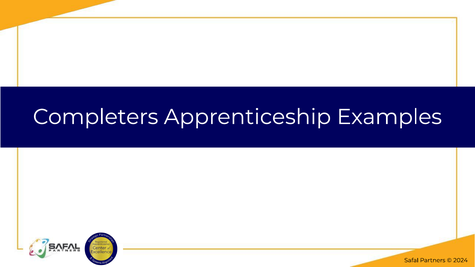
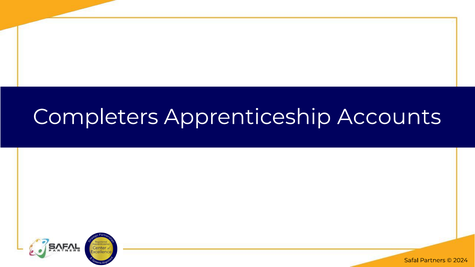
Examples: Examples -> Accounts
